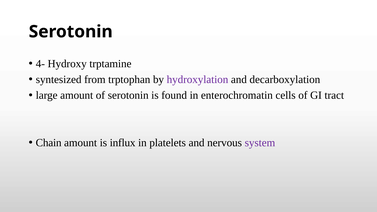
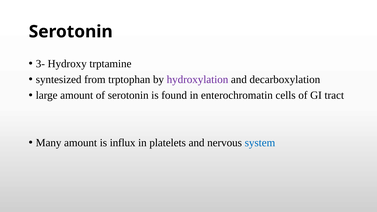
4-: 4- -> 3-
Chain: Chain -> Many
system colour: purple -> blue
